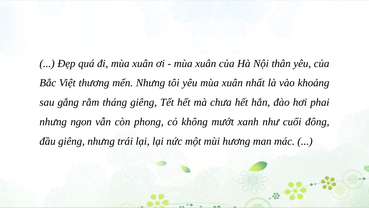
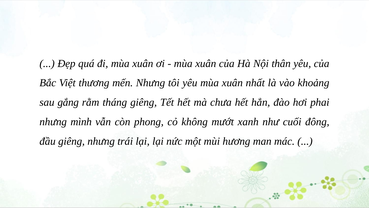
ngon: ngon -> mình
